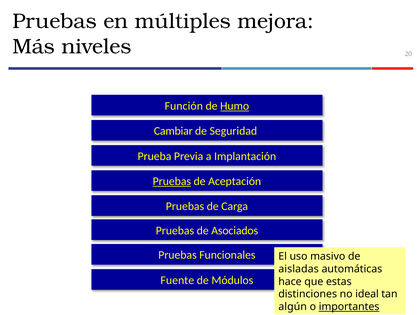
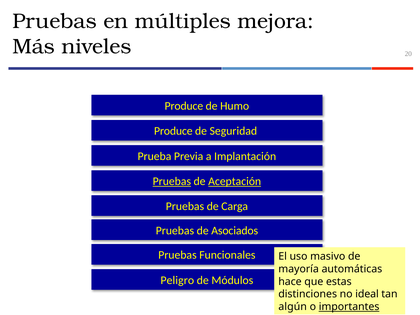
Función at (184, 106): Función -> Produce
Humo underline: present -> none
Cambiar at (173, 131): Cambiar -> Produce
Aceptación underline: none -> present
aisladas: aisladas -> mayoría
Fuente: Fuente -> Peligro
